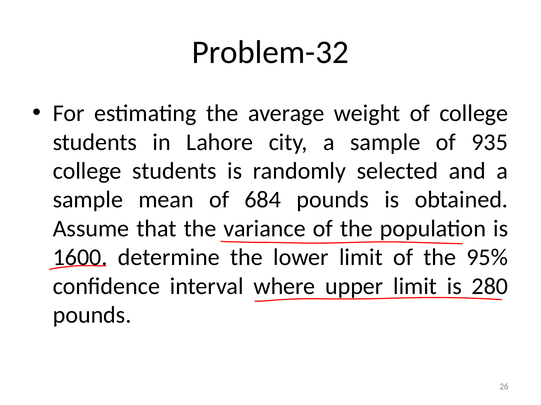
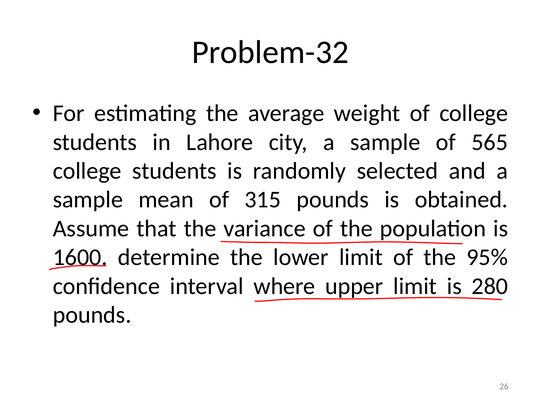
935: 935 -> 565
684: 684 -> 315
